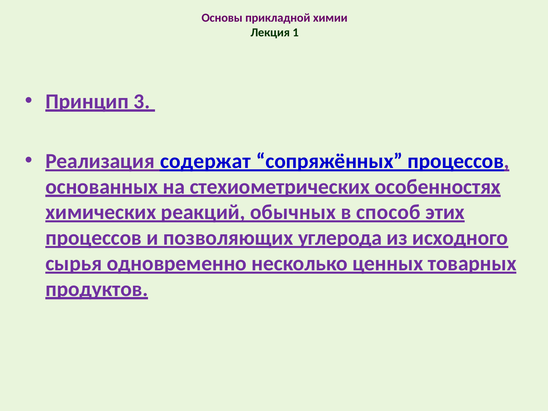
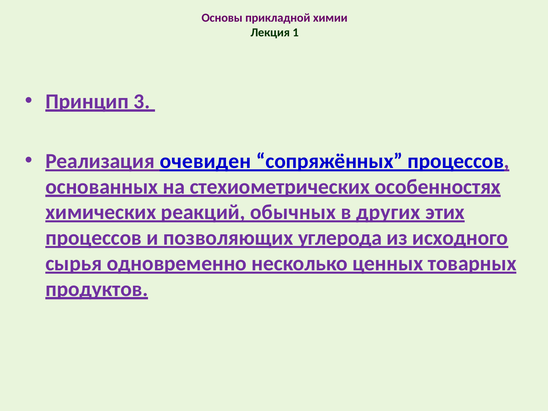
содержат: содержат -> очевиден
способ: способ -> других
